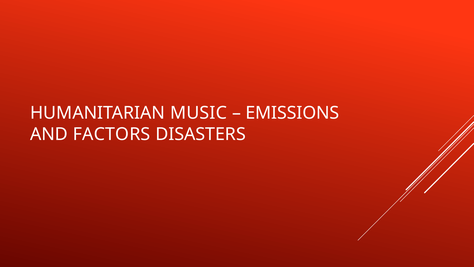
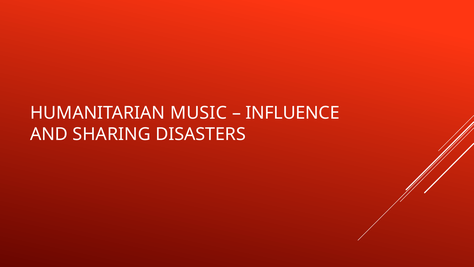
EMISSIONS: EMISSIONS -> INFLUENCE
FACTORS: FACTORS -> SHARING
